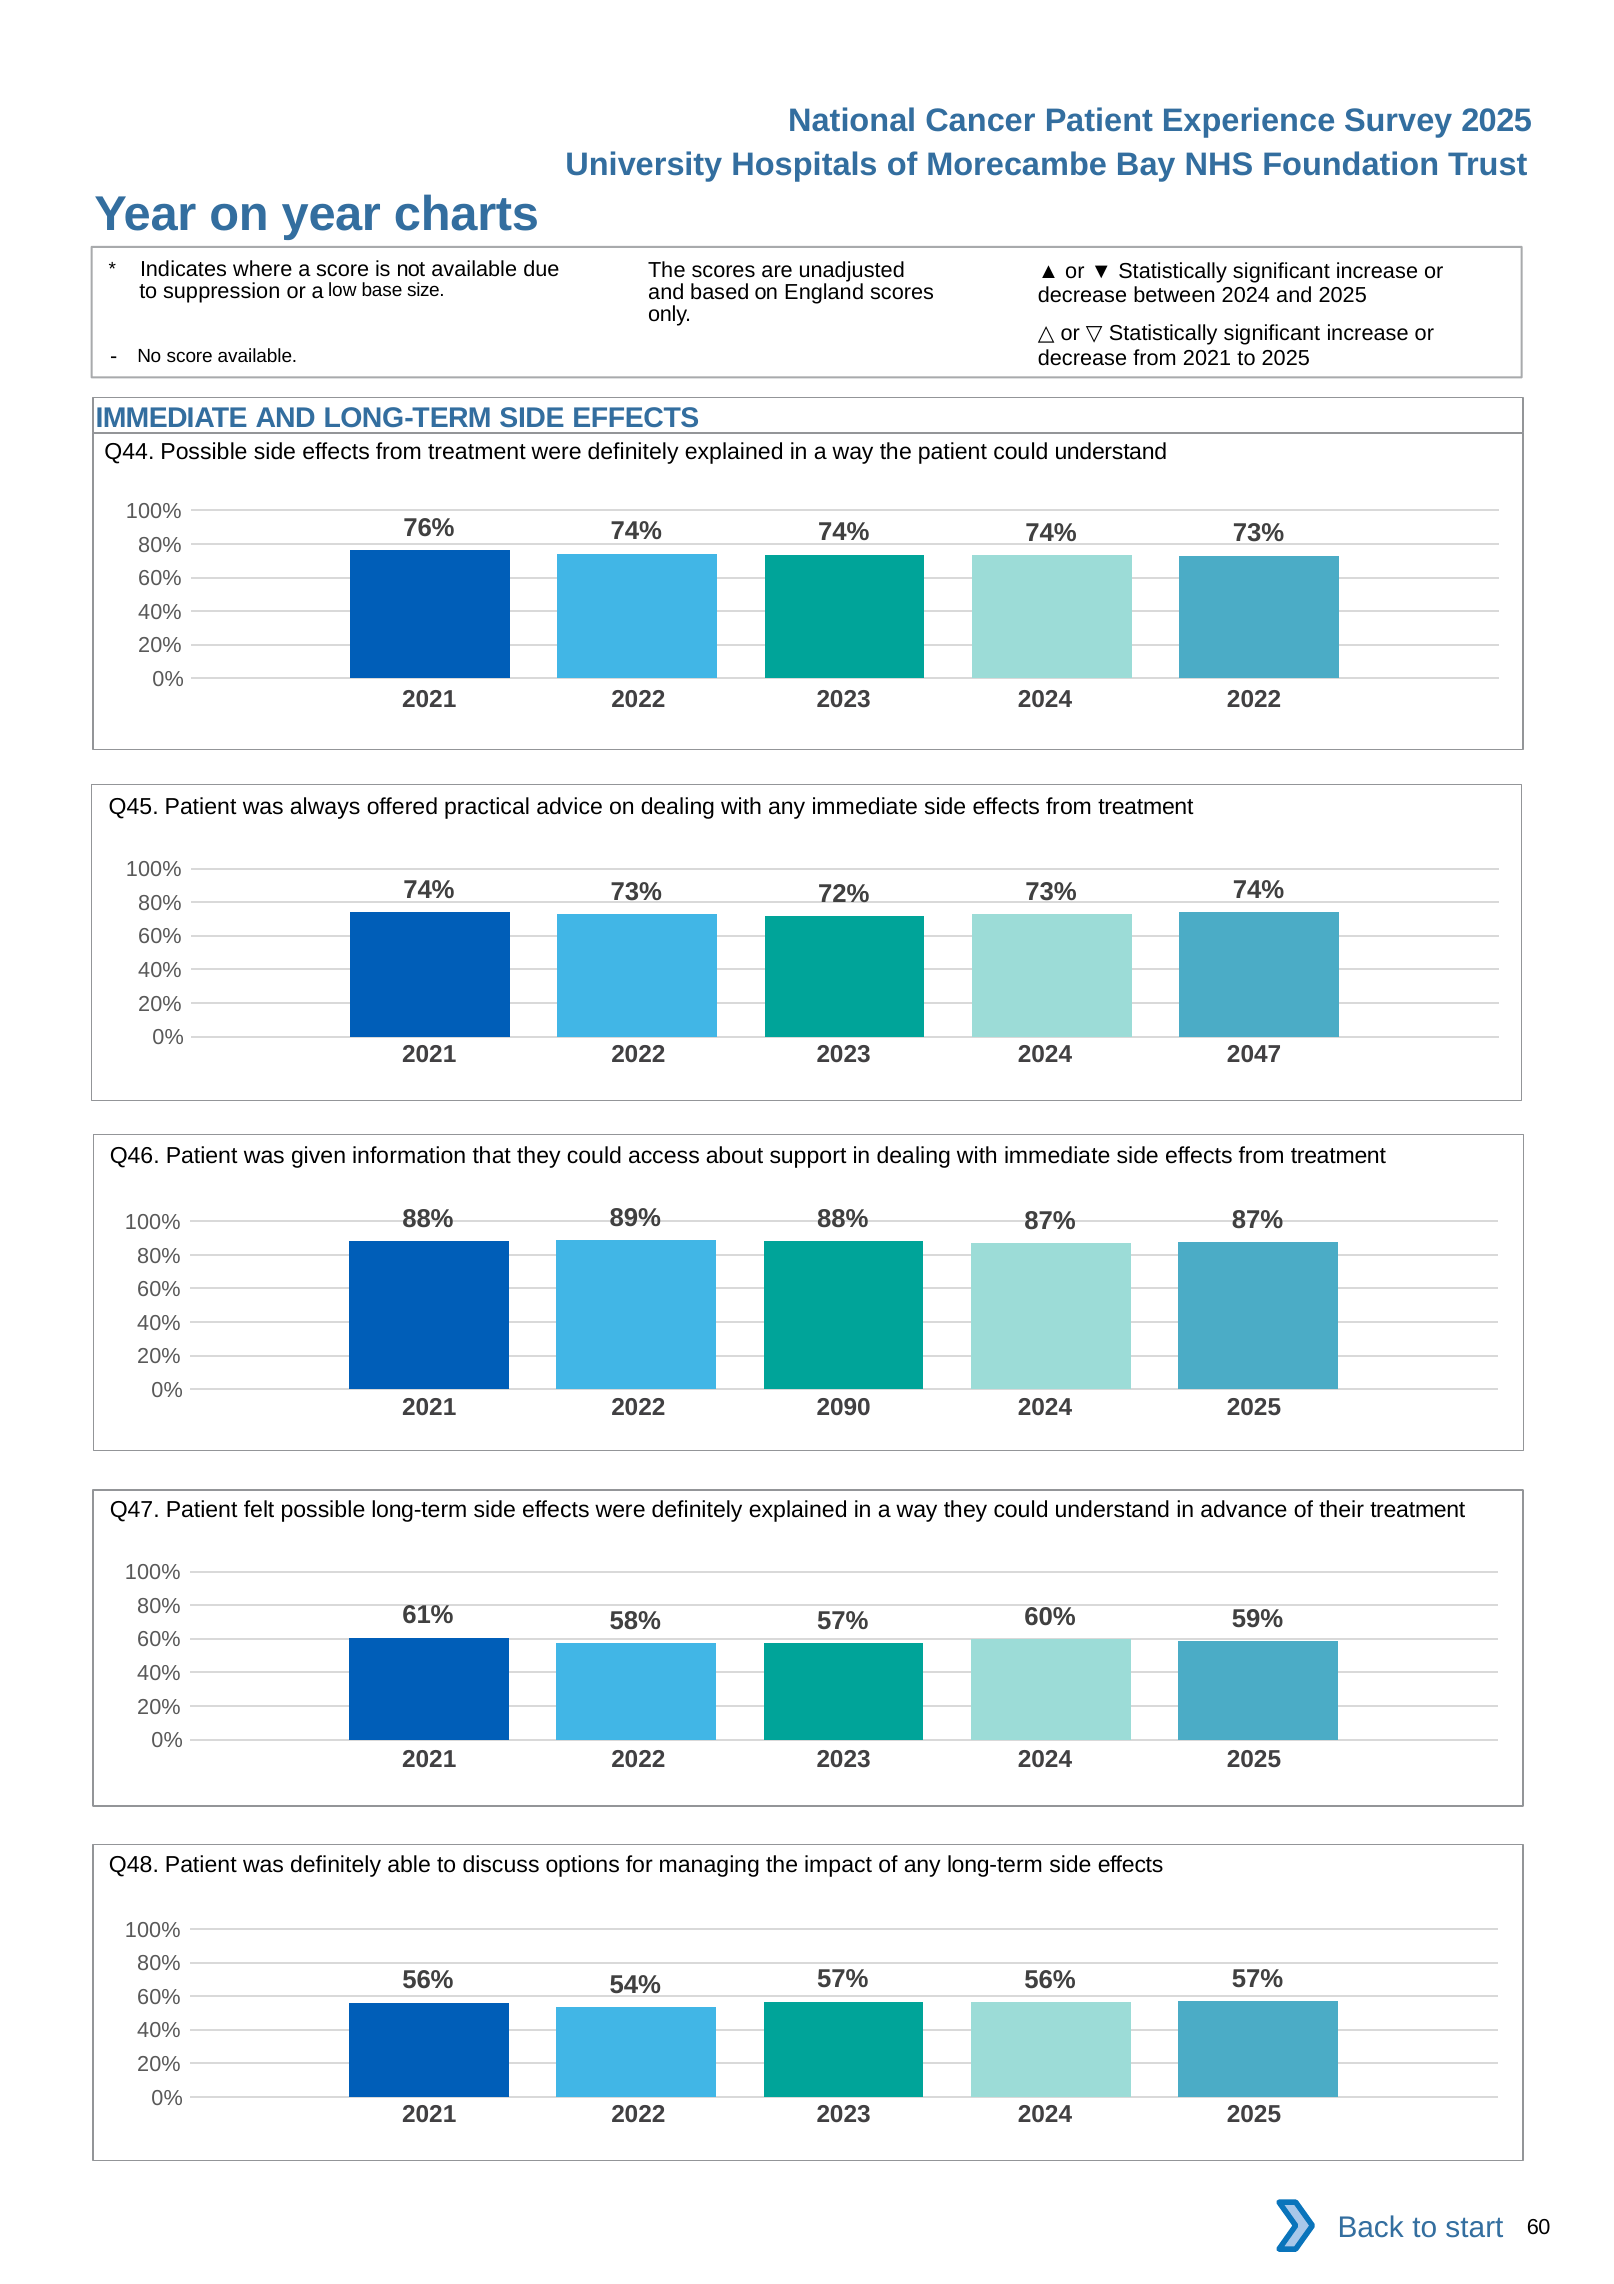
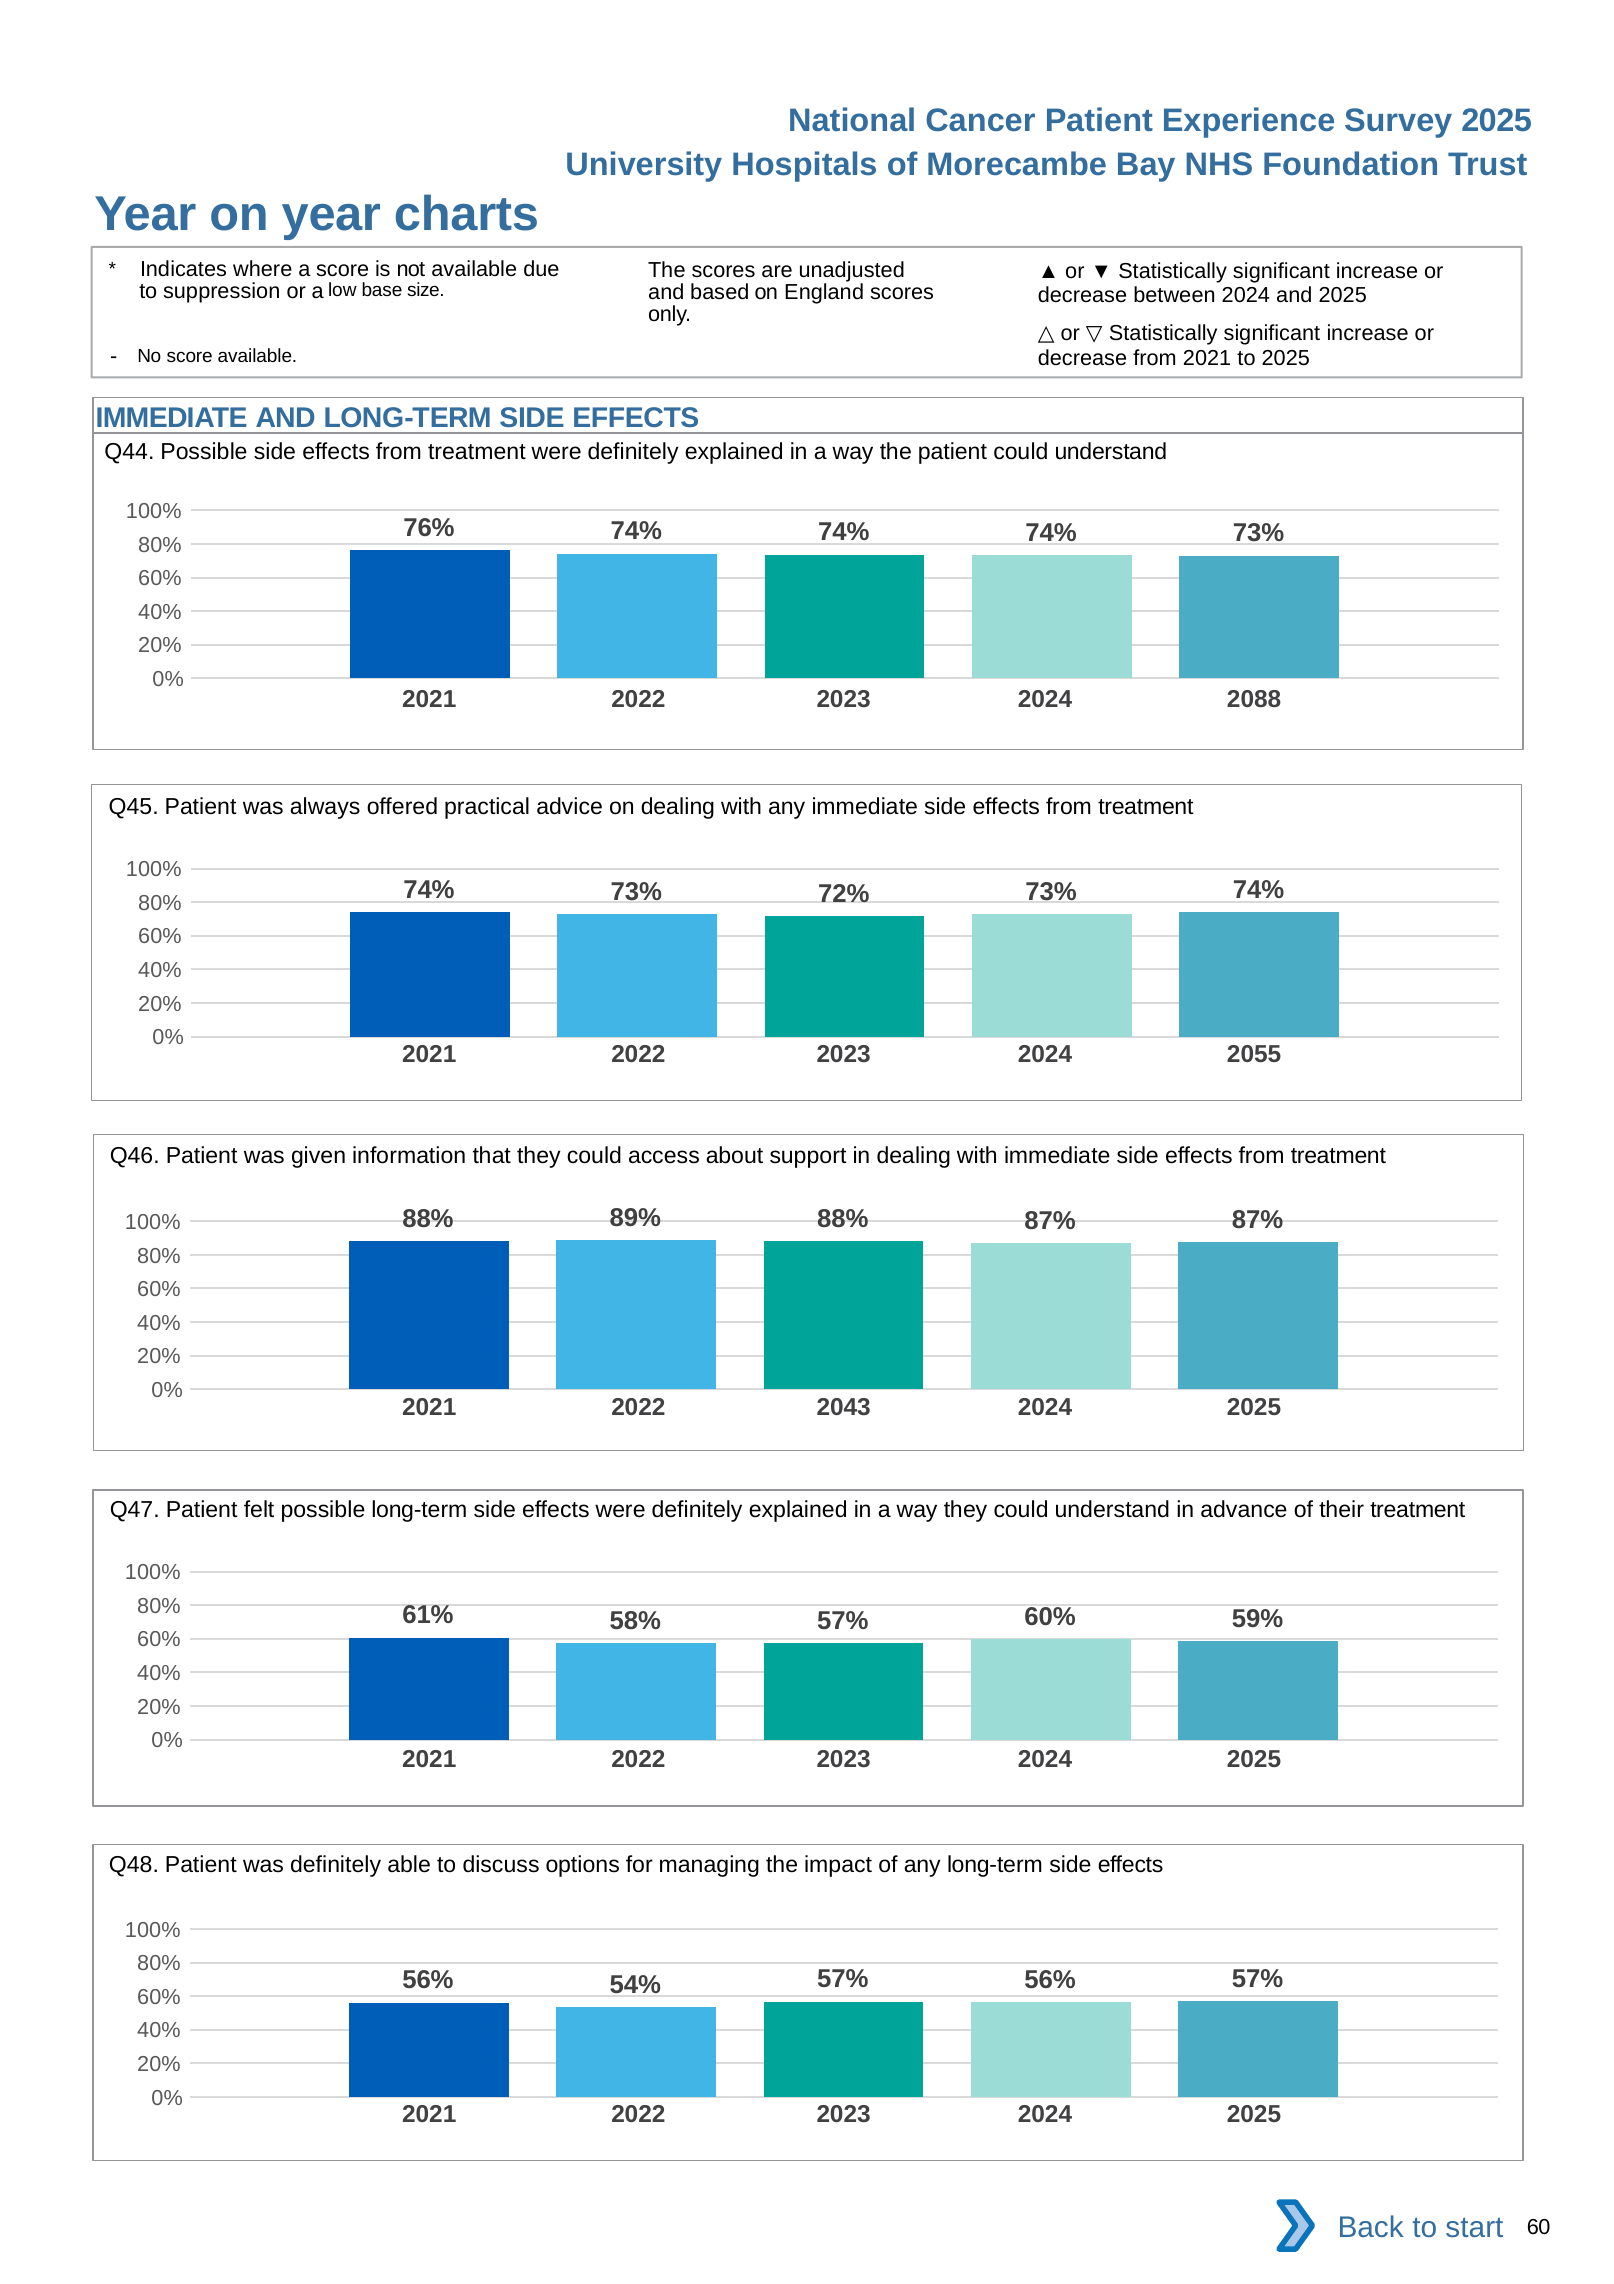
2024 2022: 2022 -> 2088
2047: 2047 -> 2055
2090: 2090 -> 2043
